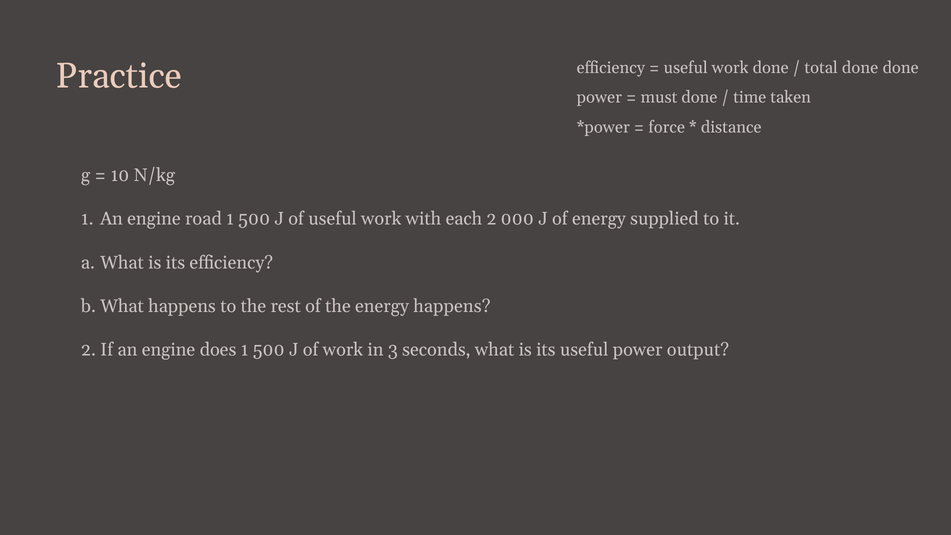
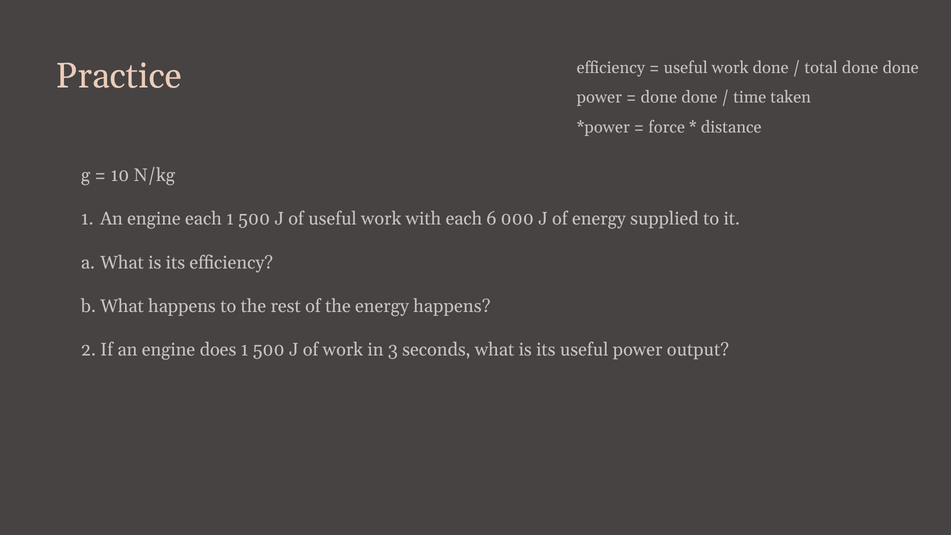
must at (659, 97): must -> done
engine road: road -> each
each 2: 2 -> 6
